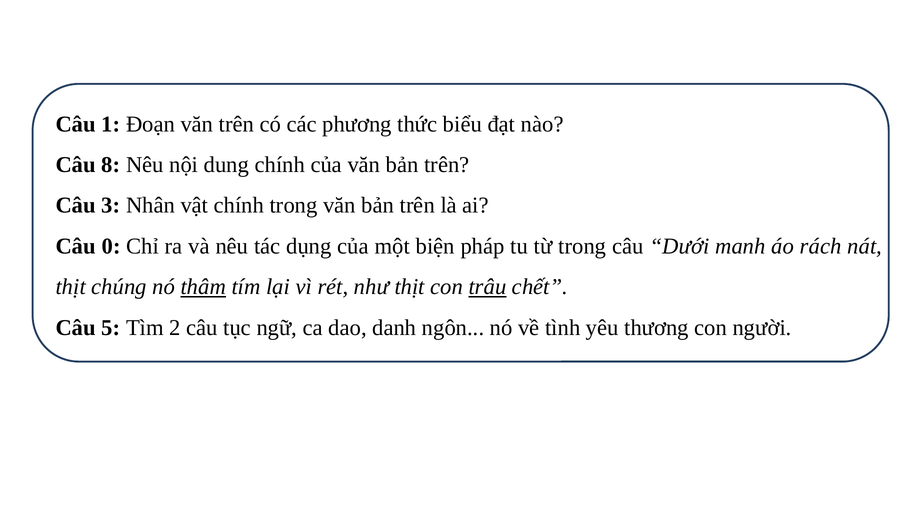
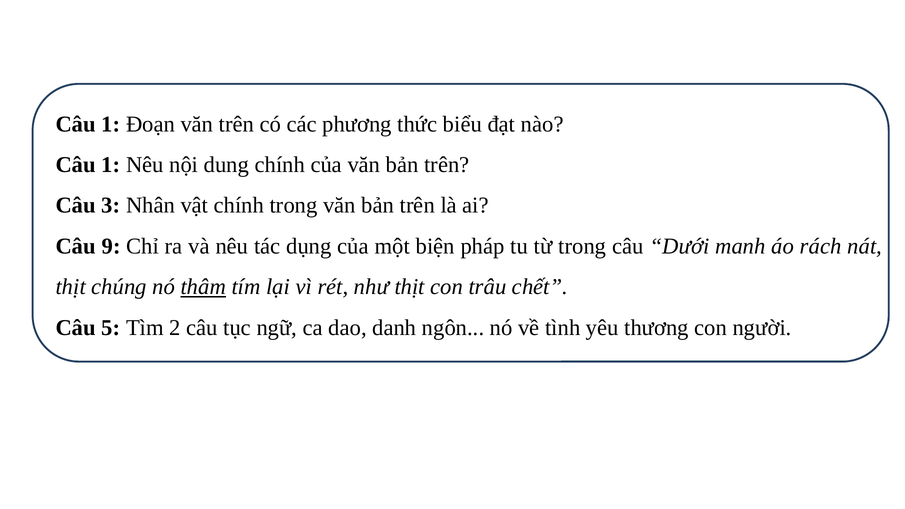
8 at (111, 165): 8 -> 1
0: 0 -> 9
trâu underline: present -> none
